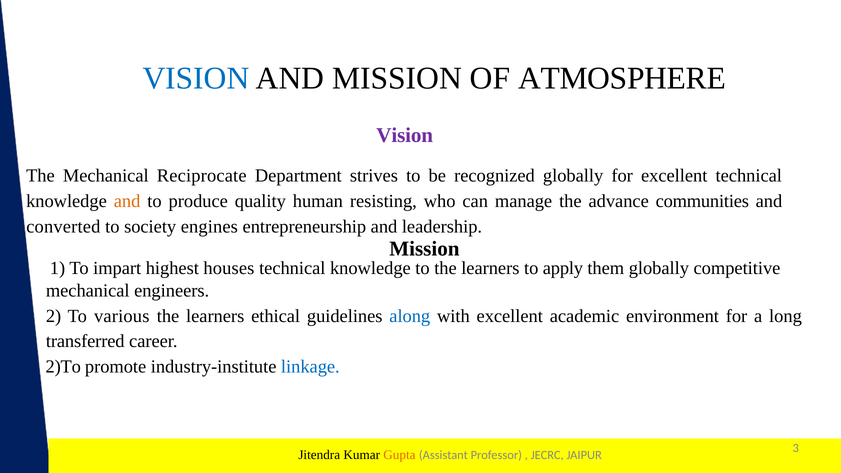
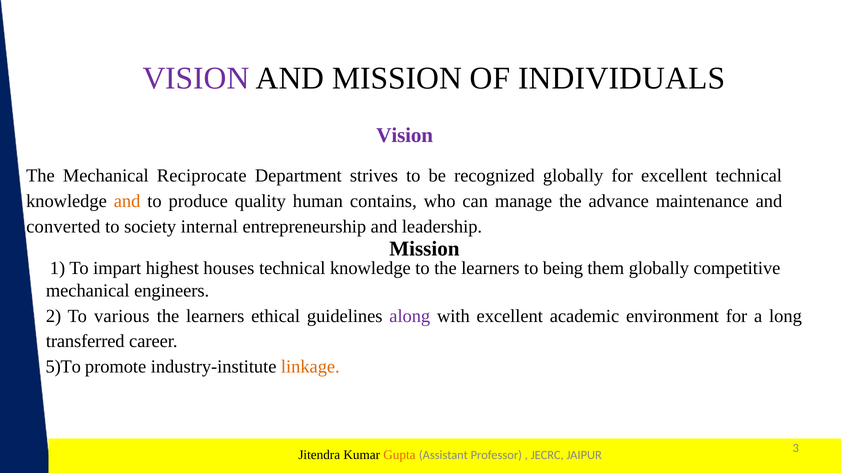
VISION at (196, 78) colour: blue -> purple
ATMOSPHERE: ATMOSPHERE -> INDIVIDUALS
resisting: resisting -> contains
communities: communities -> maintenance
engines: engines -> internal
apply: apply -> being
along colour: blue -> purple
2)To: 2)To -> 5)To
linkage colour: blue -> orange
